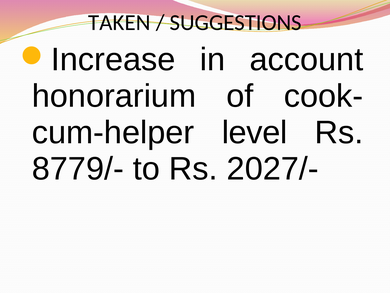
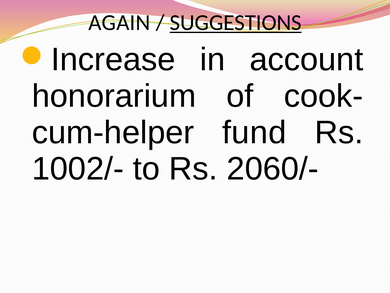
TAKEN: TAKEN -> AGAIN
SUGGESTIONS underline: none -> present
level: level -> fund
8779/-: 8779/- -> 1002/-
2027/-: 2027/- -> 2060/-
